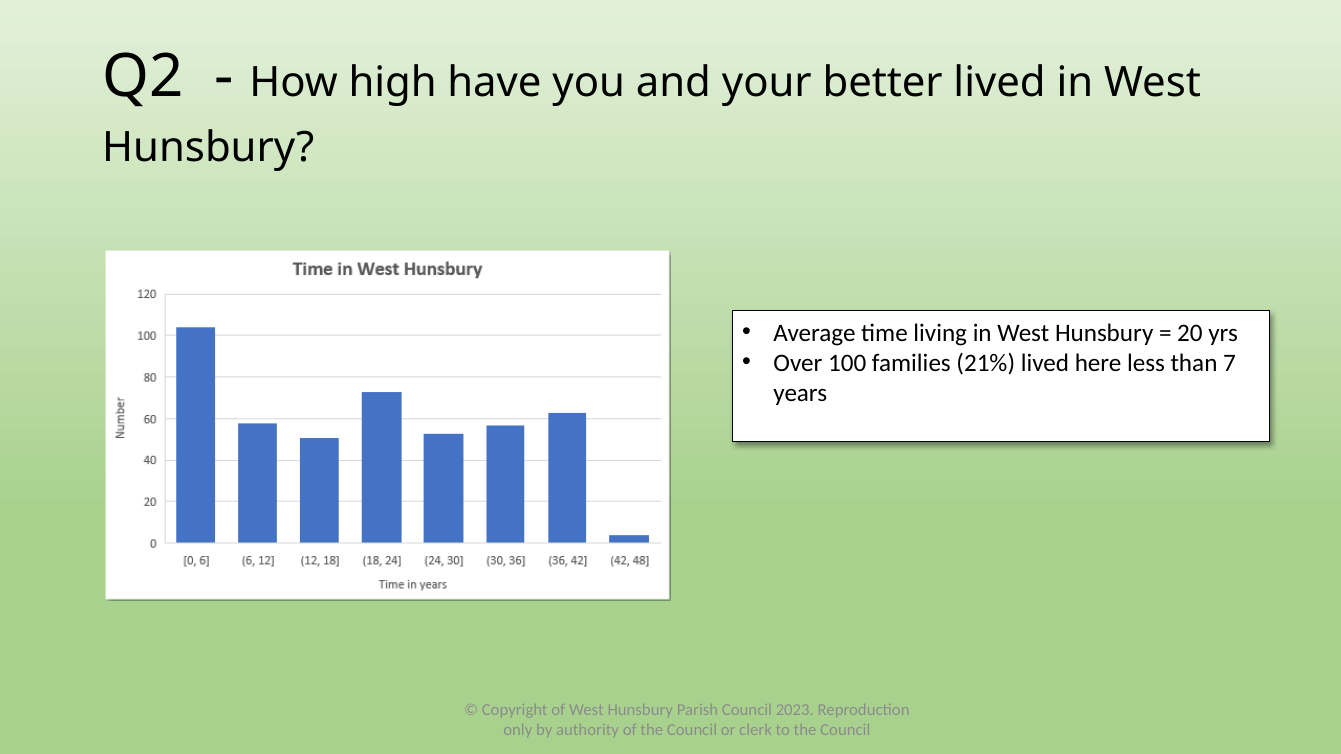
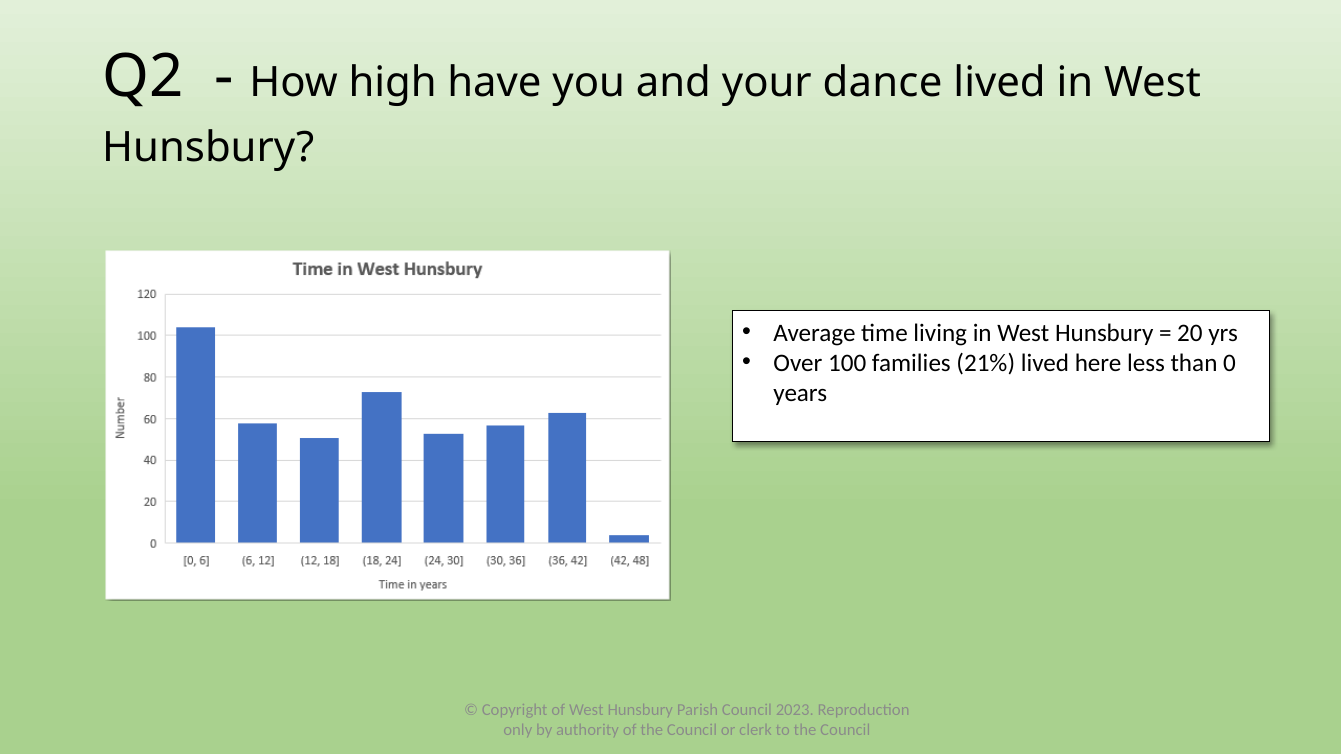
better: better -> dance
7: 7 -> 0
